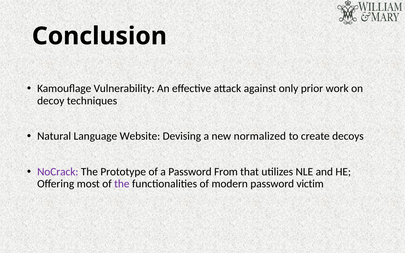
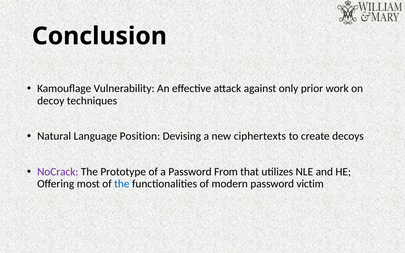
Website: Website -> Position
normalized: normalized -> ciphertexts
the at (122, 184) colour: purple -> blue
